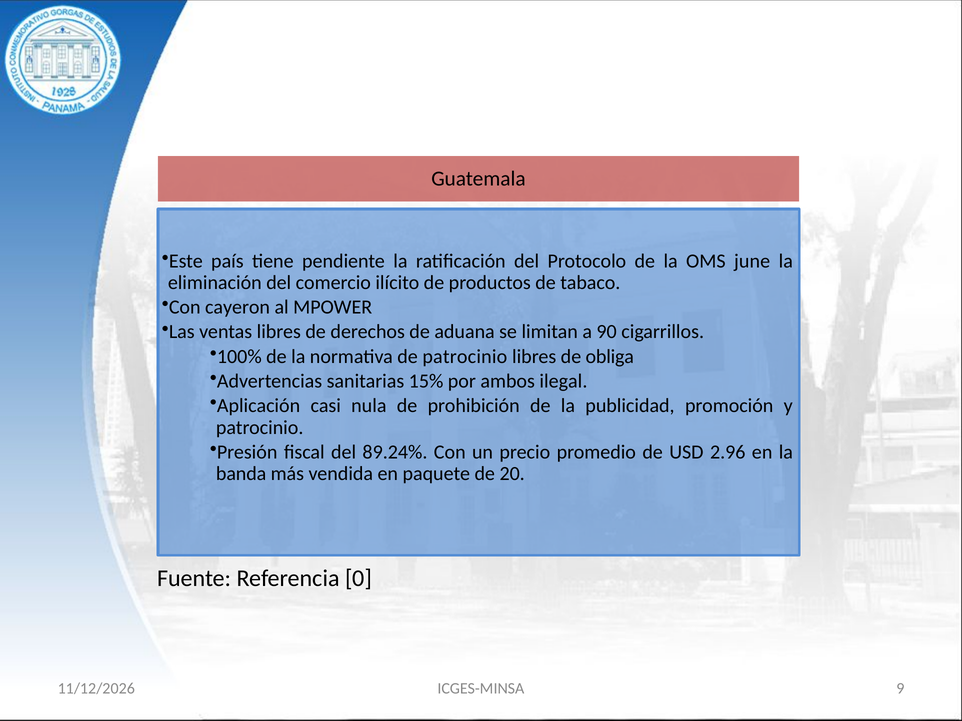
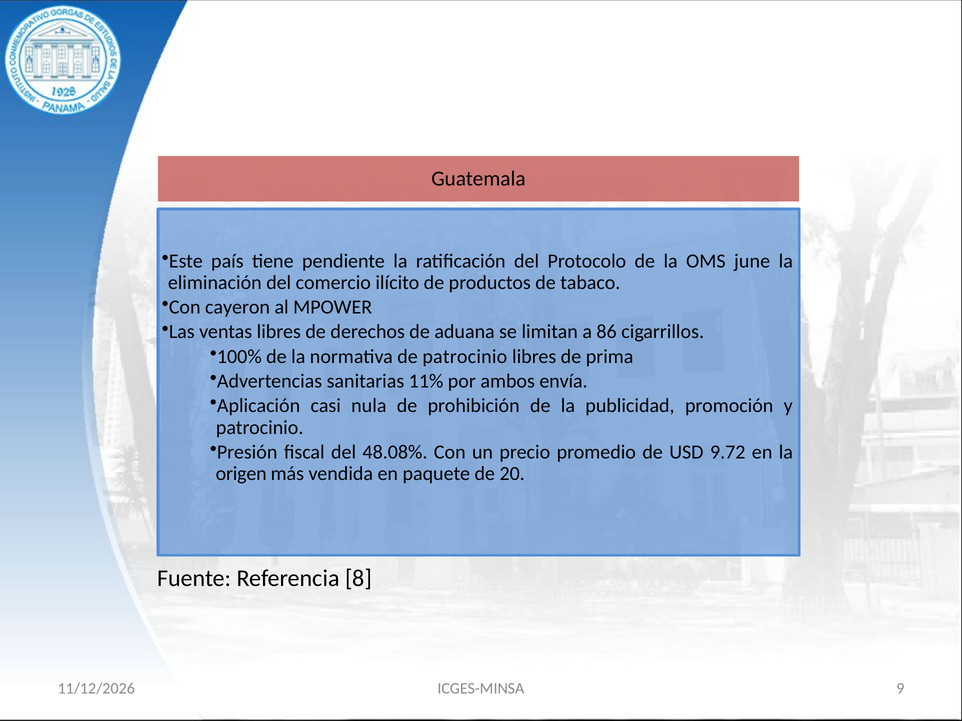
90: 90 -> 86
obliga: obliga -> prima
15%: 15% -> 11%
ilegal: ilegal -> envía
89.24%: 89.24% -> 48.08%
2.96: 2.96 -> 9.72
banda: banda -> origen
0: 0 -> 8
